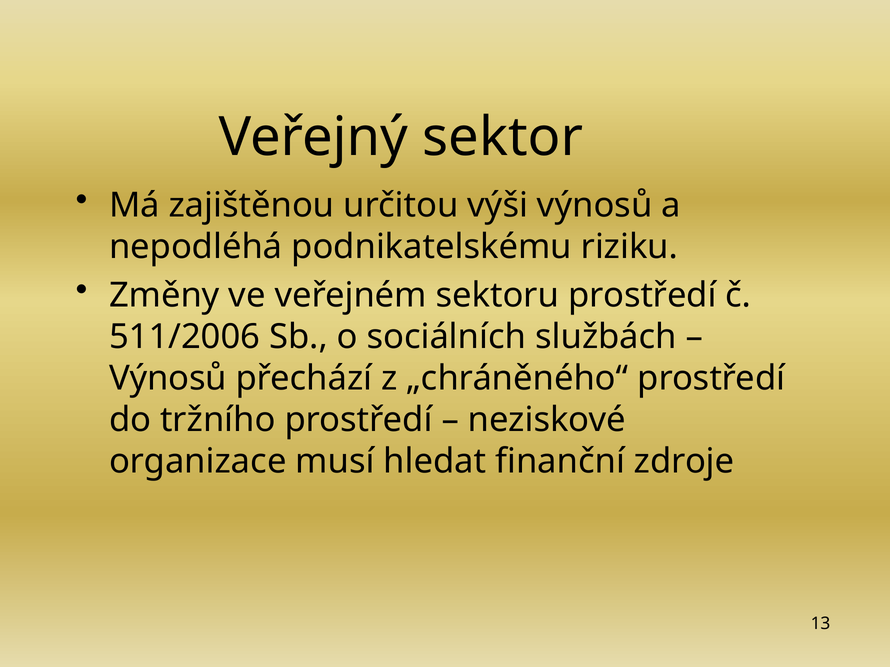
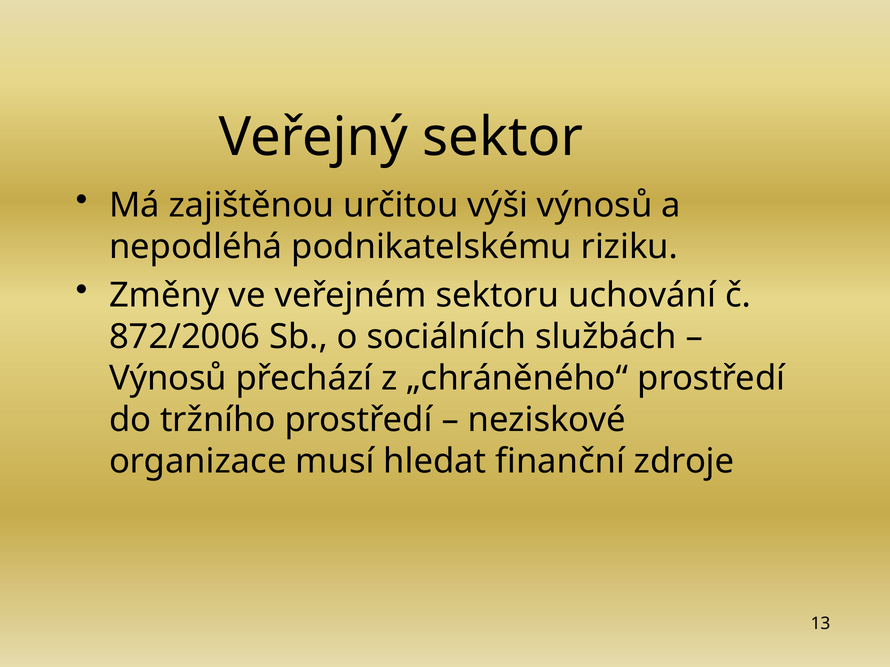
sektoru prostředí: prostředí -> uchování
511/2006: 511/2006 -> 872/2006
